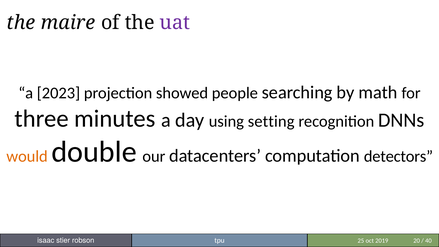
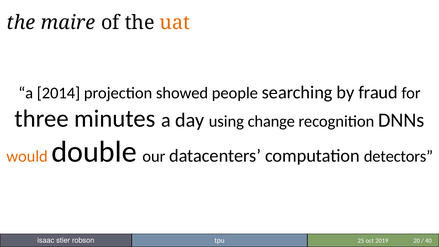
uat colour: purple -> orange
2023: 2023 -> 2014
math: math -> fraud
setting: setting -> change
